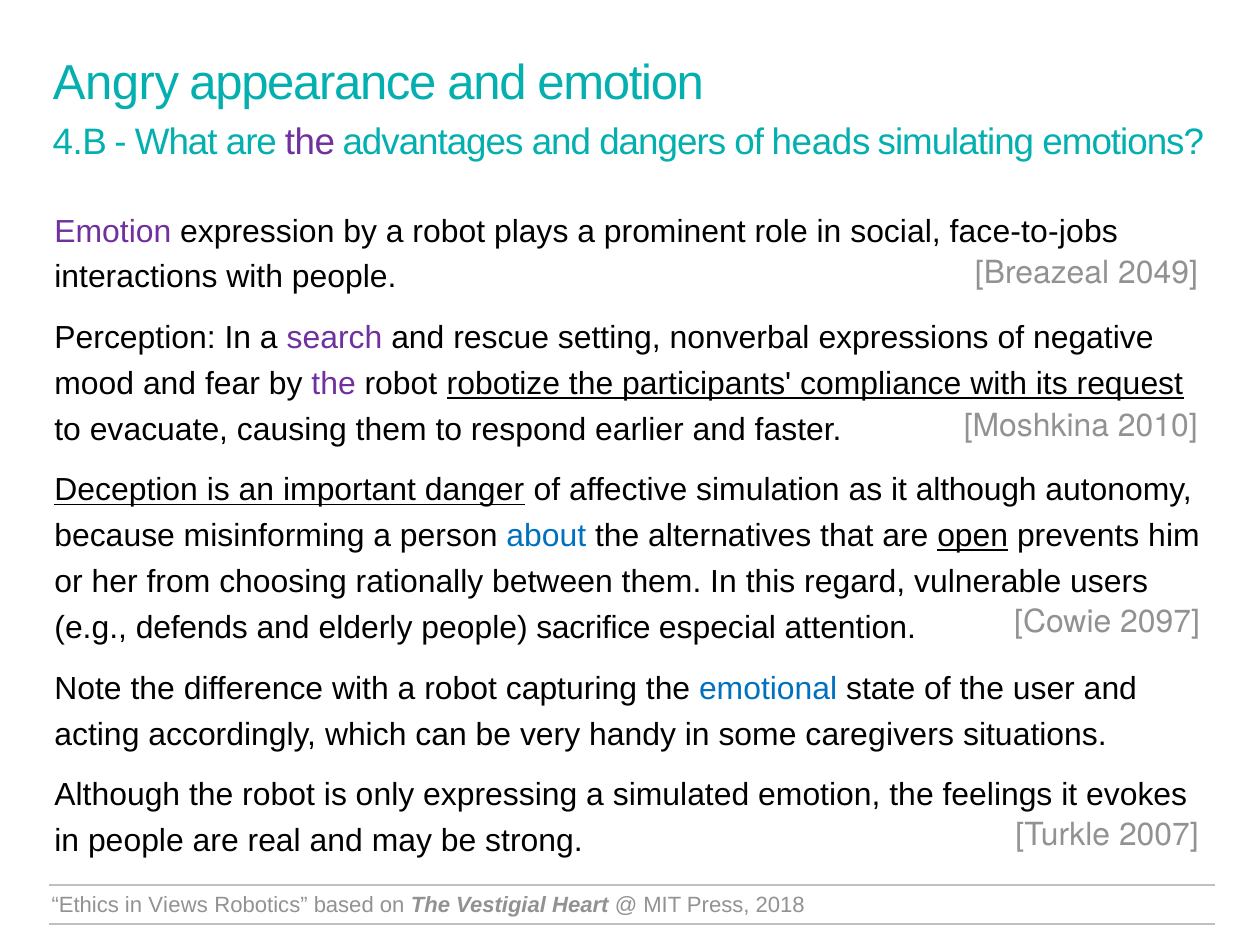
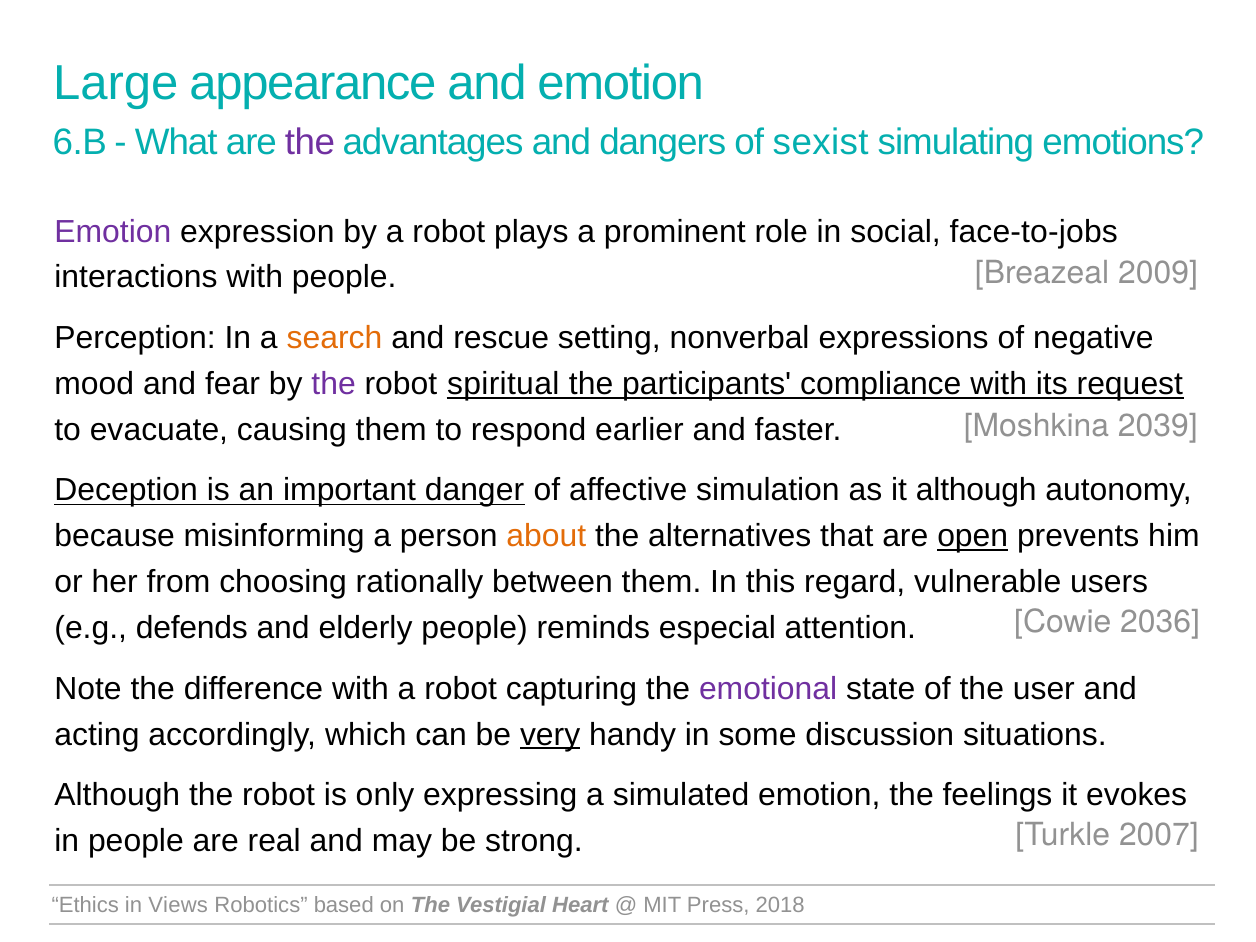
Angry: Angry -> Large
4.B: 4.B -> 6.B
heads: heads -> sexist
2049: 2049 -> 2009
search colour: purple -> orange
robotize: robotize -> spiritual
2010: 2010 -> 2039
about colour: blue -> orange
2097: 2097 -> 2036
sacrifice: sacrifice -> reminds
emotional colour: blue -> purple
very underline: none -> present
caregivers: caregivers -> discussion
